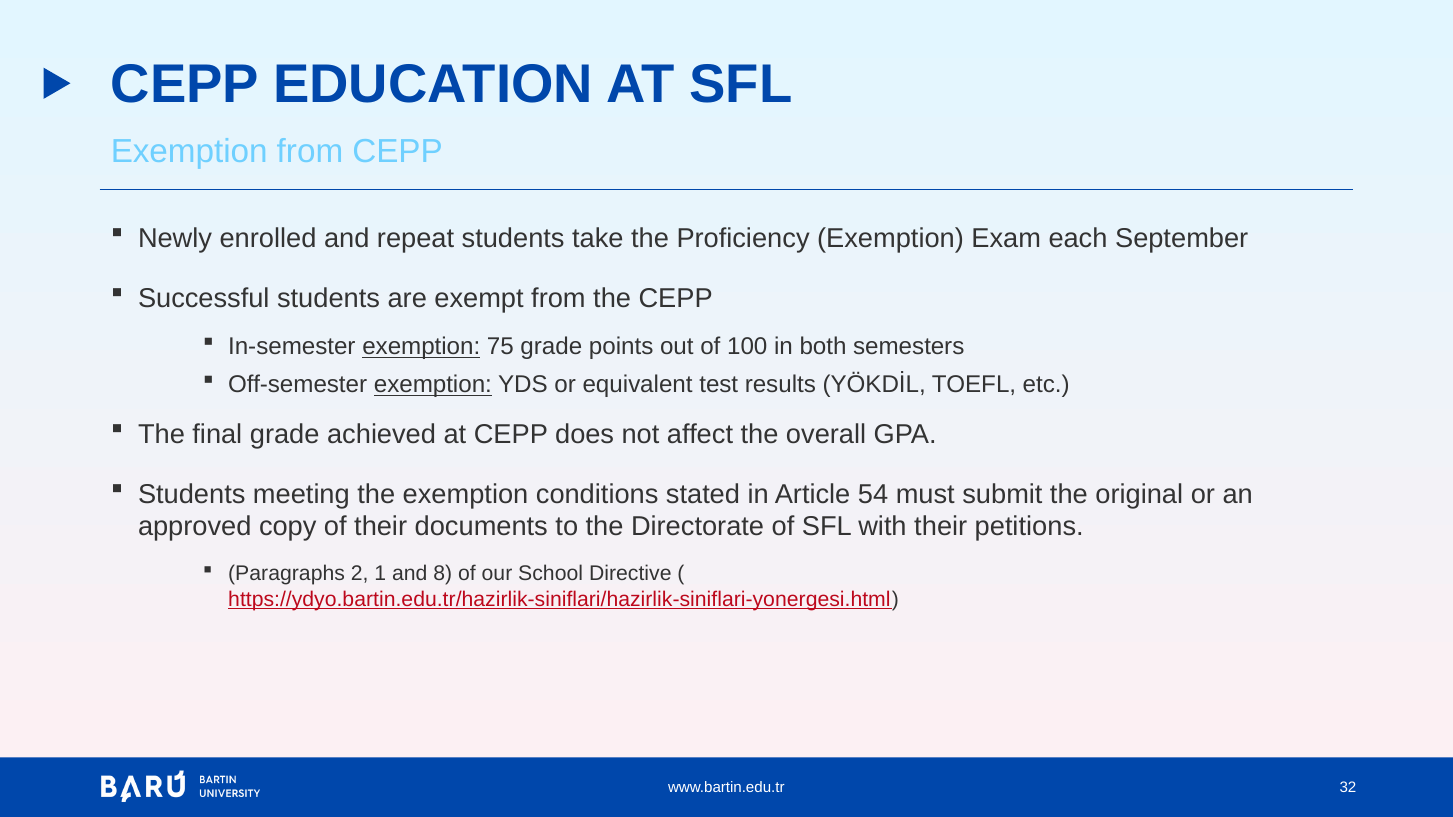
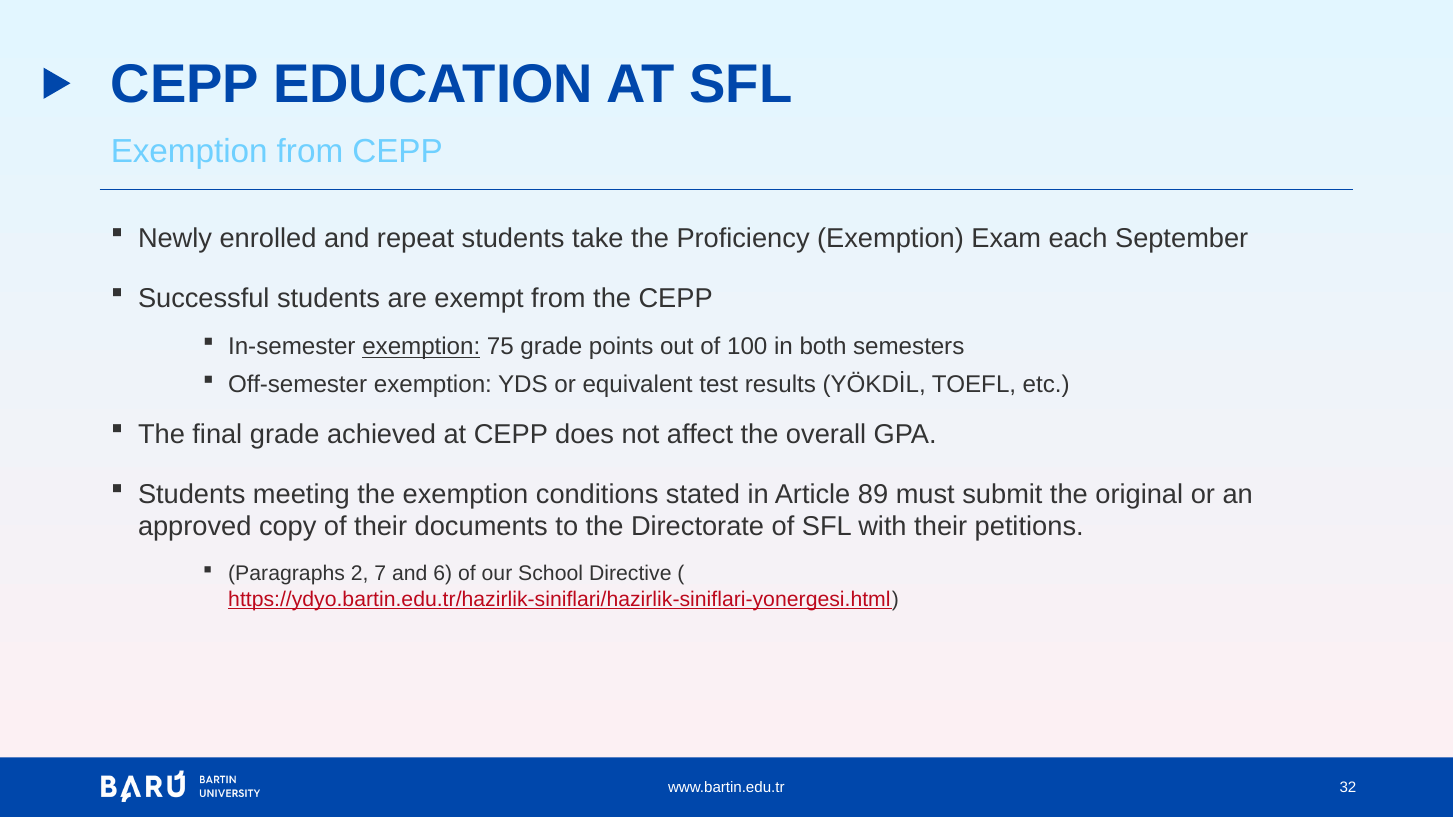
exemption at (433, 385) underline: present -> none
54: 54 -> 89
1: 1 -> 7
8: 8 -> 6
